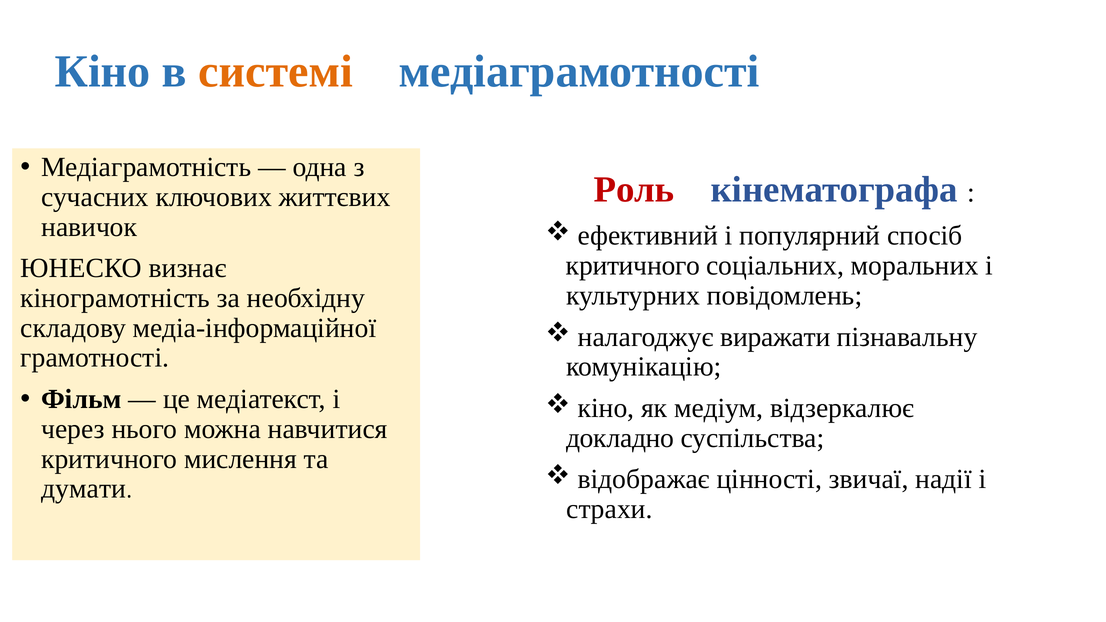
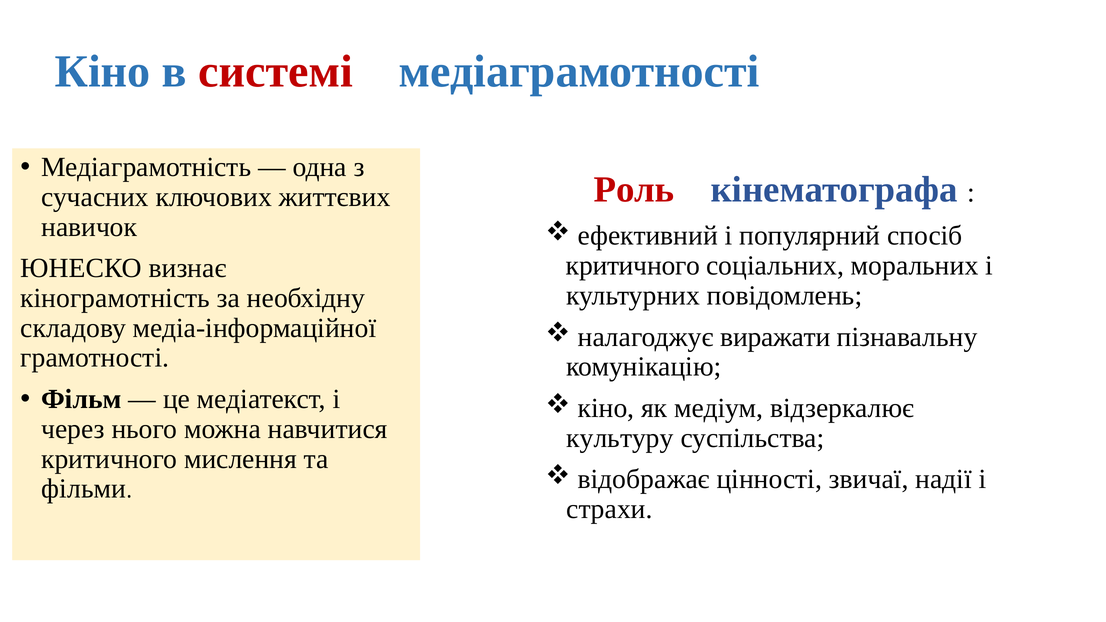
системі colour: orange -> red
докладно: докладно -> культуру
думати: думати -> фільми
